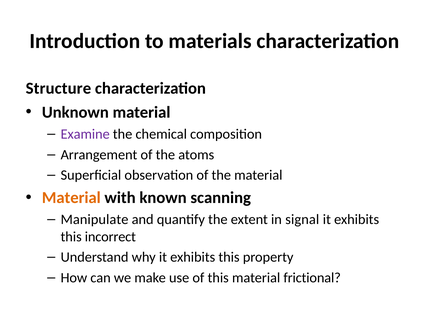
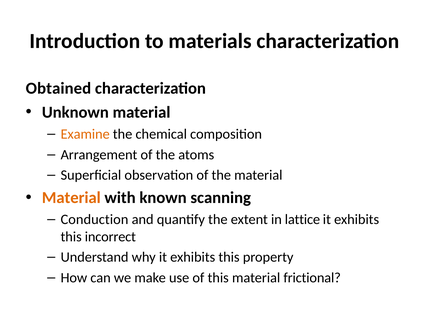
Structure: Structure -> Obtained
Examine colour: purple -> orange
Manipulate: Manipulate -> Conduction
signal: signal -> lattice
